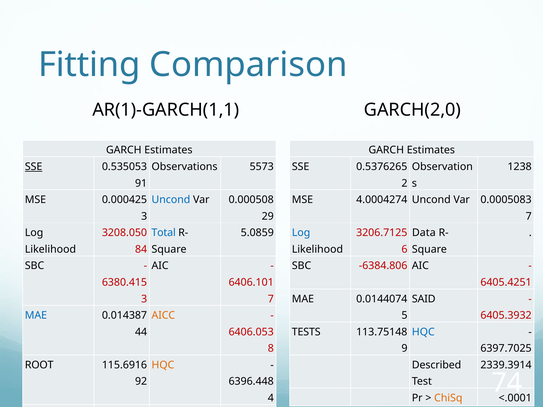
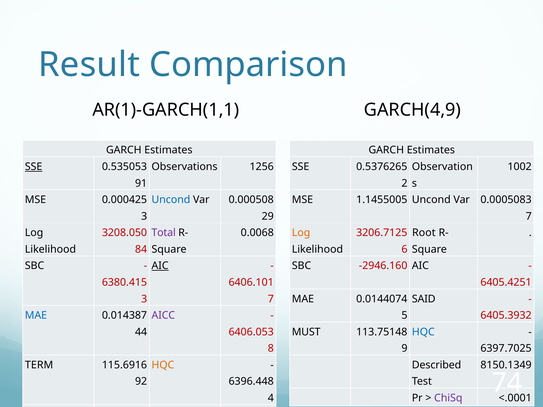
Fitting: Fitting -> Result
GARCH(2,0: GARCH(2,0 -> GARCH(4,9
5573: 5573 -> 1256
1238: 1238 -> 1002
4.0004274: 4.0004274 -> 1.1455005
Total colour: blue -> purple
5.0859: 5.0859 -> 0.0068
Log at (301, 233) colour: blue -> orange
Data: Data -> Root
AIC at (160, 266) underline: none -> present
-6384.806: -6384.806 -> -2946.160
AICC colour: orange -> purple
TESTS: TESTS -> MUST
ROOT: ROOT -> TERM
2339.3914: 2339.3914 -> 8150.1349
ChiSq at (448, 398) colour: orange -> purple
